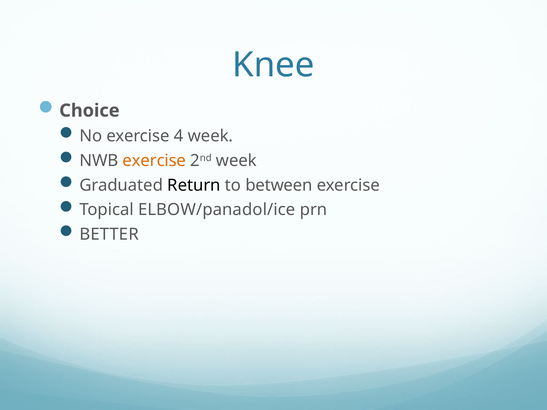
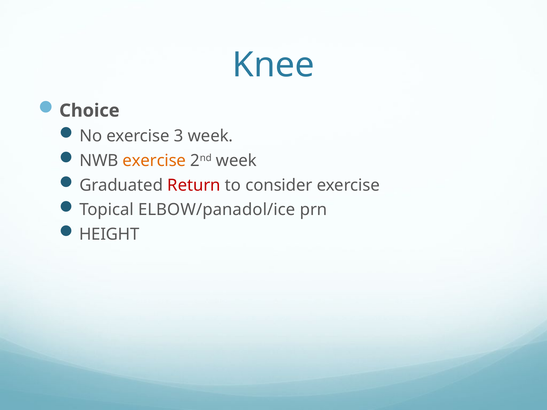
4: 4 -> 3
Return colour: black -> red
between: between -> consider
BETTER: BETTER -> HEIGHT
